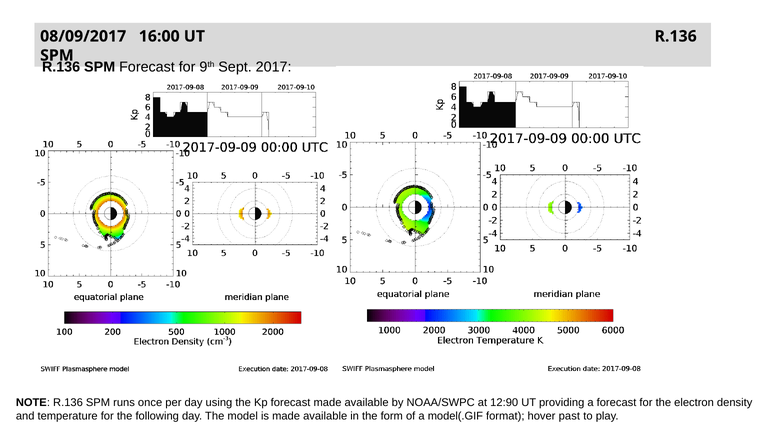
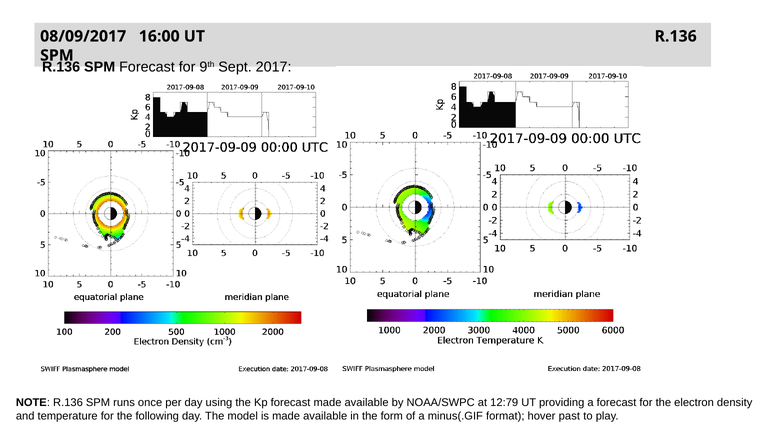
12:90: 12:90 -> 12:79
model(.GIF: model(.GIF -> minus(.GIF
